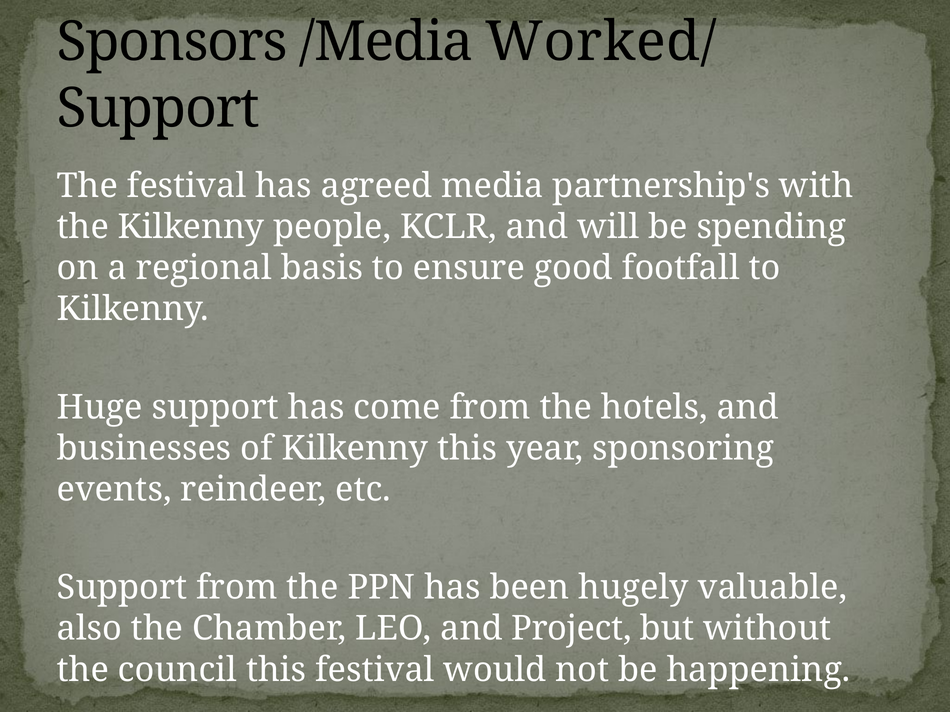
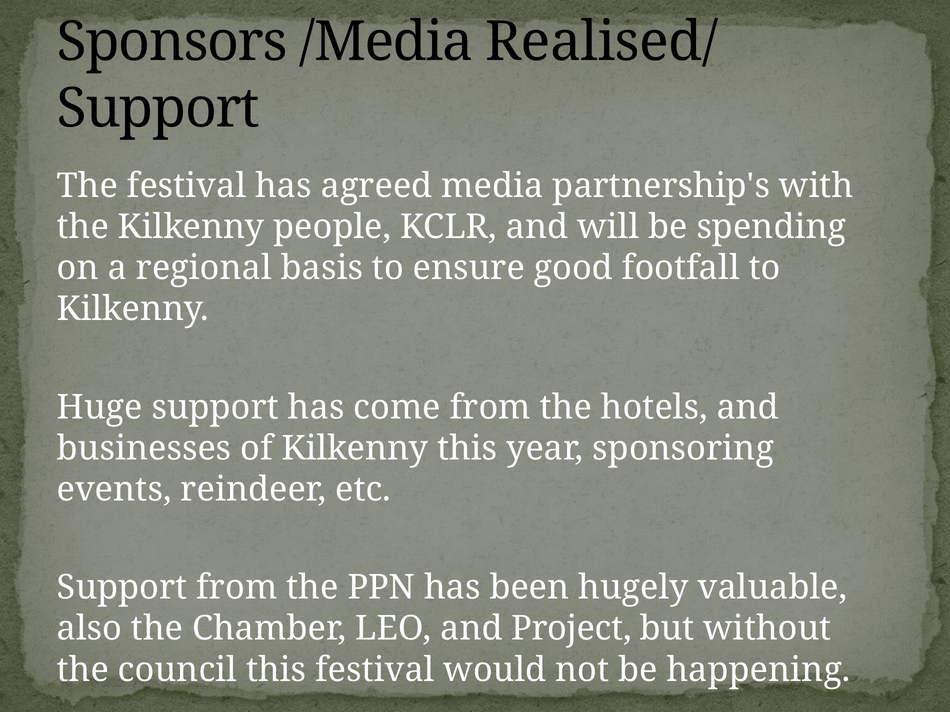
Worked/: Worked/ -> Realised/
